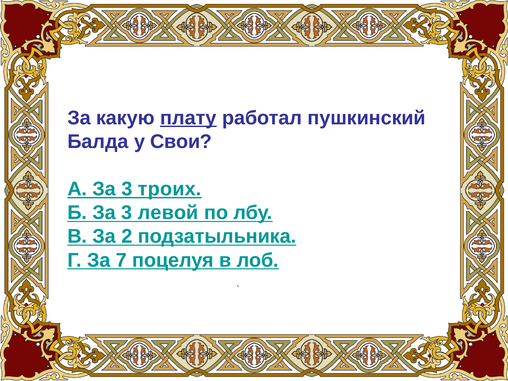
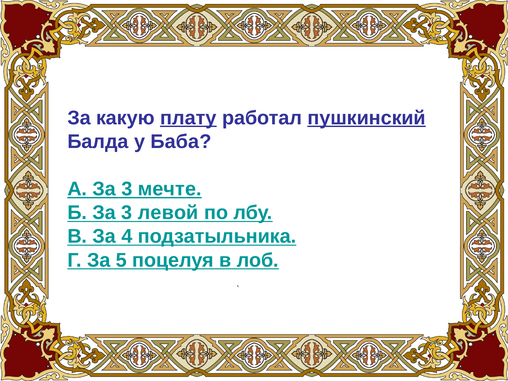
пушкинский underline: none -> present
Свои: Свои -> Баба
троих: троих -> мечте
2: 2 -> 4
7: 7 -> 5
